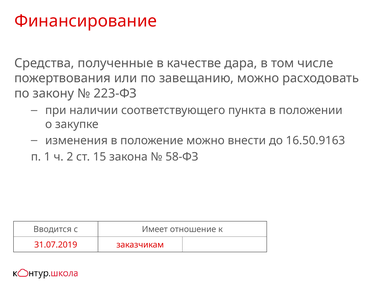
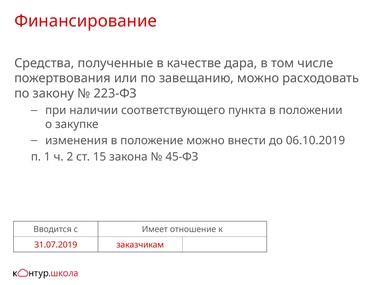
16.50.9163: 16.50.9163 -> 06.10.2019
58-ФЗ: 58-ФЗ -> 45-ФЗ
